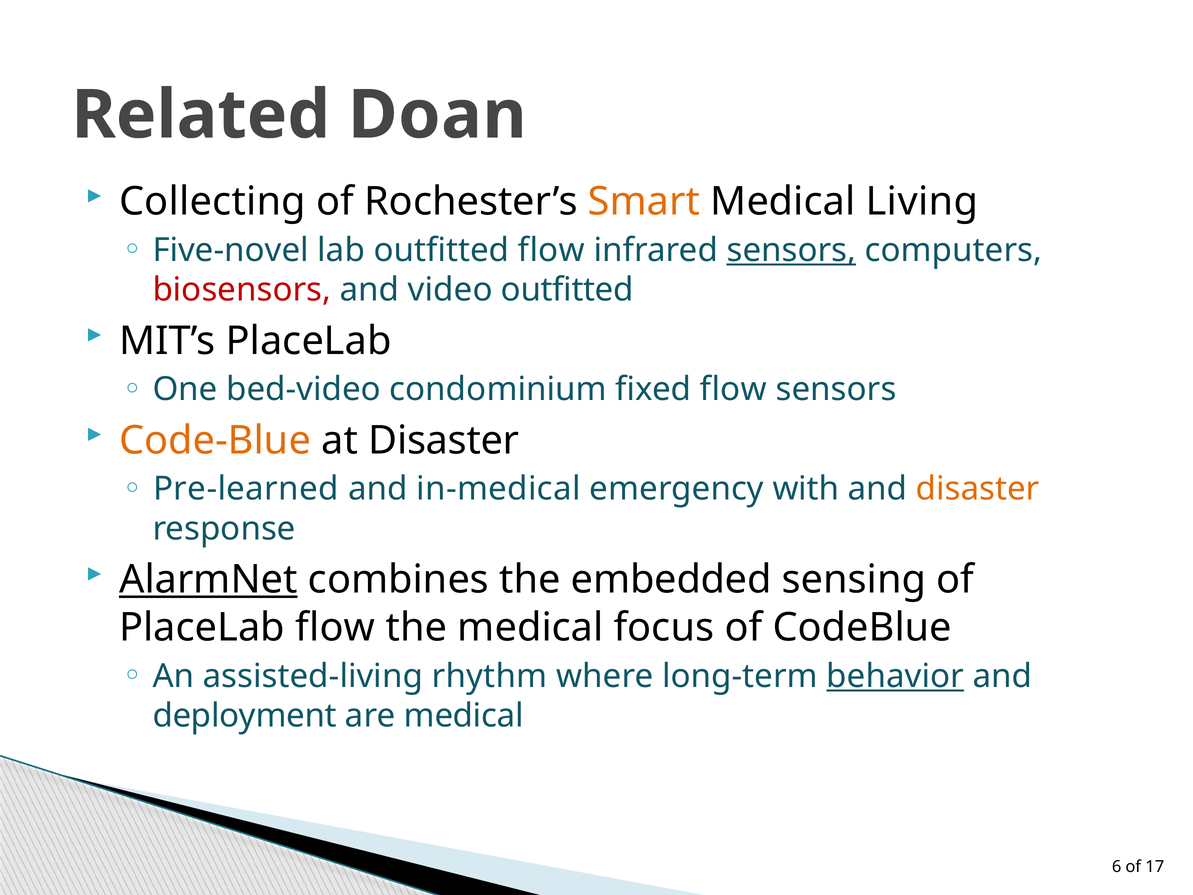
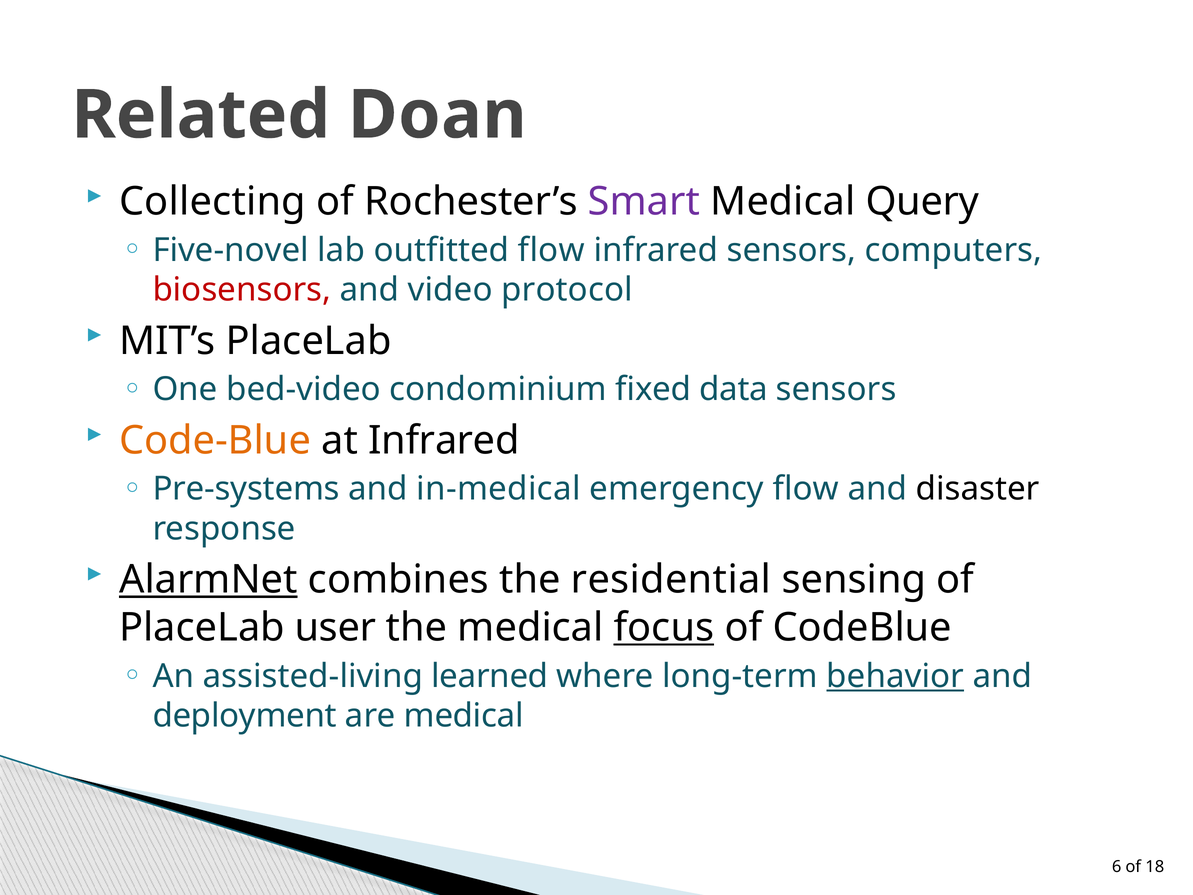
Smart colour: orange -> purple
Living: Living -> Query
sensors at (791, 250) underline: present -> none
video outfitted: outfitted -> protocol
fixed flow: flow -> data
at Disaster: Disaster -> Infrared
Pre-learned: Pre-learned -> Pre-systems
emergency with: with -> flow
disaster at (978, 489) colour: orange -> black
embedded: embedded -> residential
PlaceLab flow: flow -> user
focus underline: none -> present
rhythm: rhythm -> learned
17: 17 -> 18
